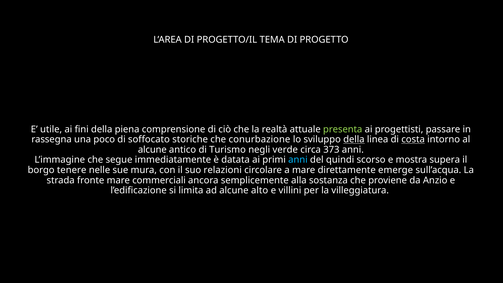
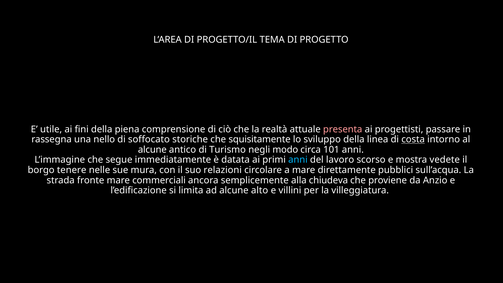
presenta colour: light green -> pink
poco: poco -> nello
conurbazione: conurbazione -> squisitamente
della at (354, 139) underline: present -> none
verde: verde -> modo
373: 373 -> 101
quindi: quindi -> lavoro
supera: supera -> vedete
emerge: emerge -> pubblici
sostanza: sostanza -> chiudeva
